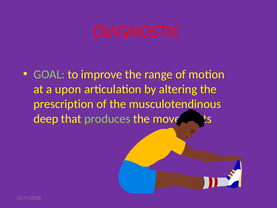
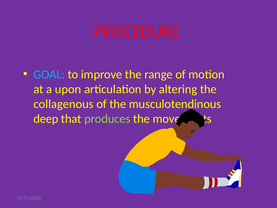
DIAGNOSTIC: DIAGNOSTIC -> PROCEDURE
GOAL colour: light green -> light blue
prescription: prescription -> collagenous
